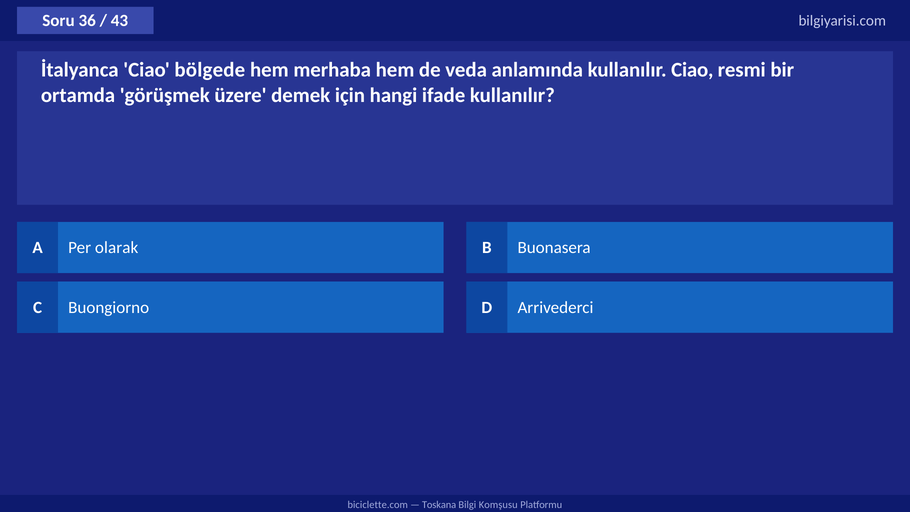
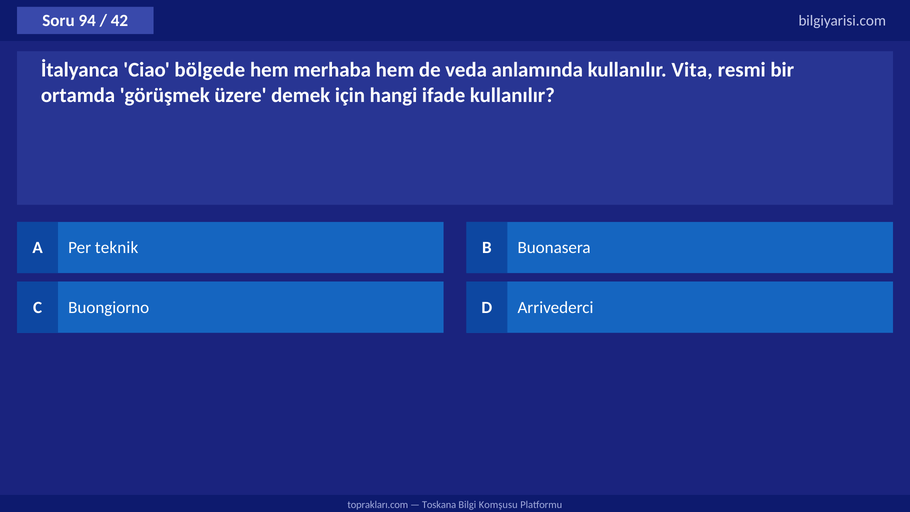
36: 36 -> 94
43: 43 -> 42
kullanılır Ciao: Ciao -> Vita
olarak: olarak -> teknik
biciclette.com: biciclette.com -> toprakları.com
